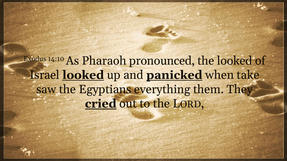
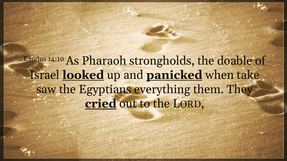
pronounced: pronounced -> strongholds
the looked: looked -> doable
